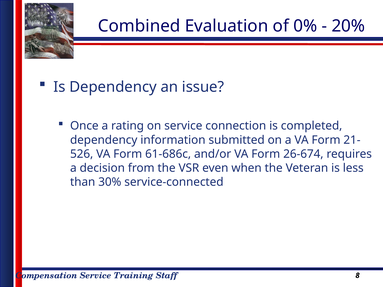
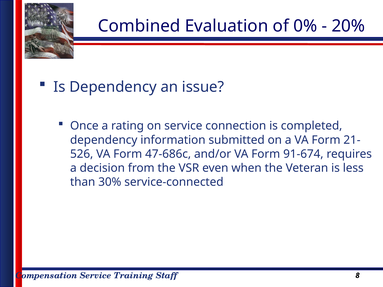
61-686c: 61-686c -> 47-686c
26-674: 26-674 -> 91-674
